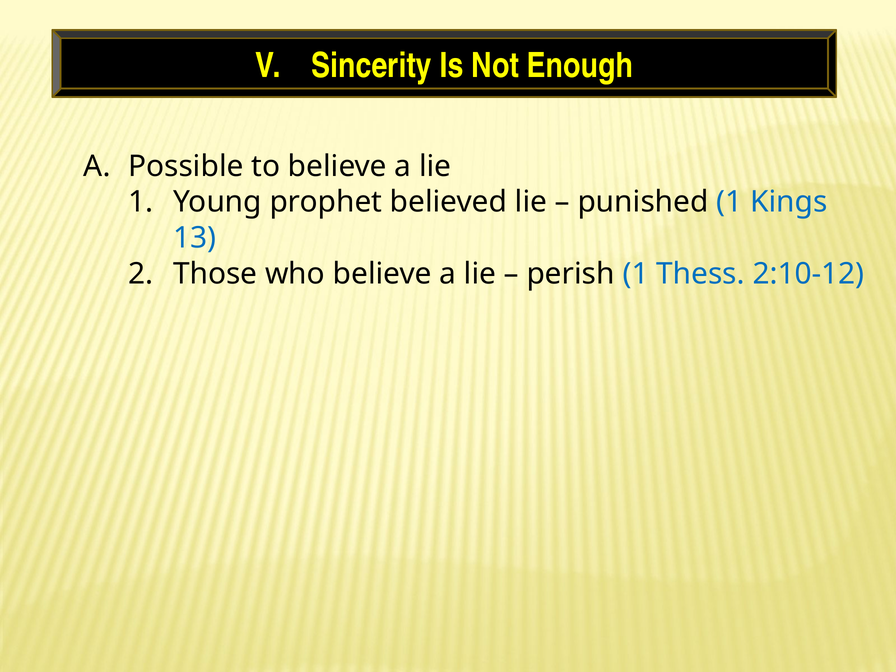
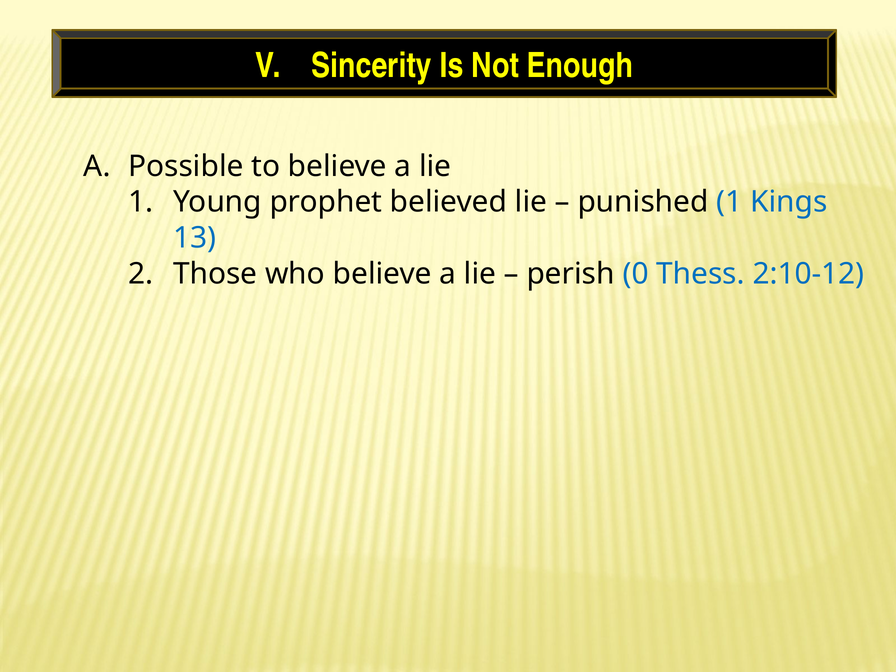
perish 1: 1 -> 0
